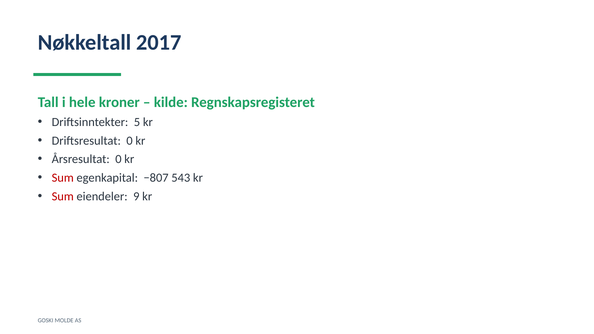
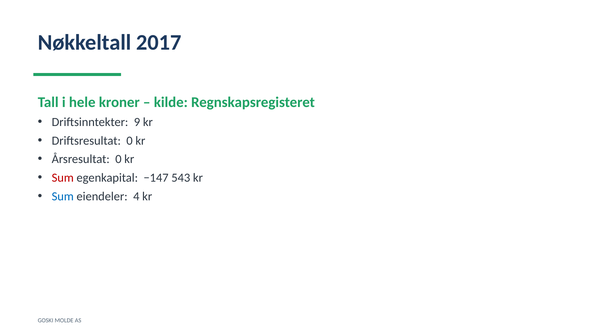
5: 5 -> 9
−807: −807 -> −147
Sum at (63, 196) colour: red -> blue
9: 9 -> 4
